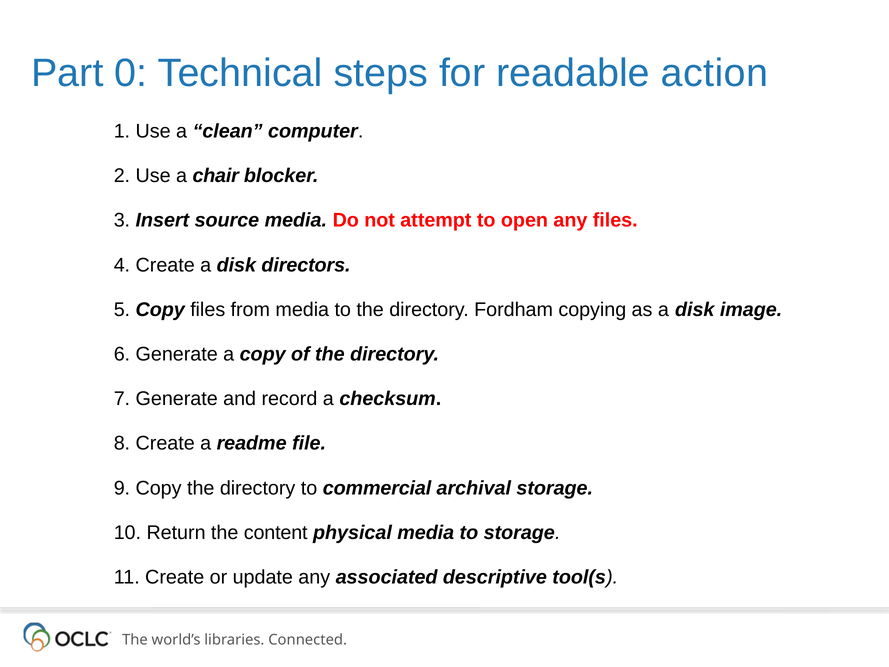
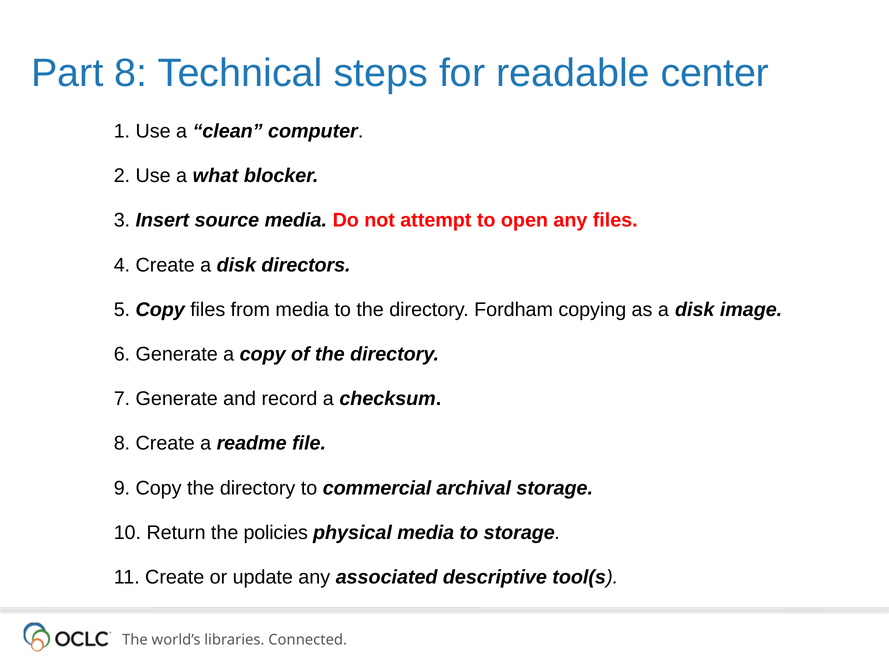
Part 0: 0 -> 8
action: action -> center
chair: chair -> what
content: content -> policies
